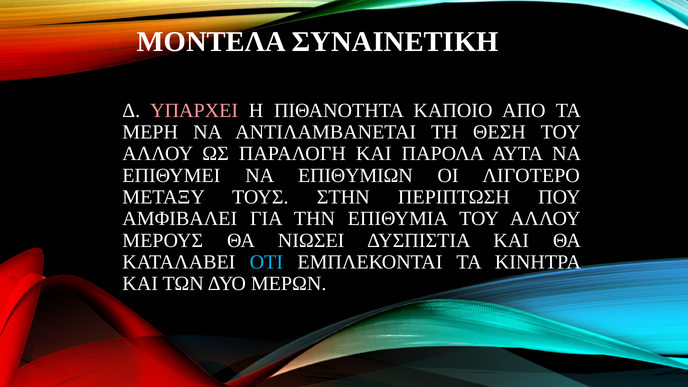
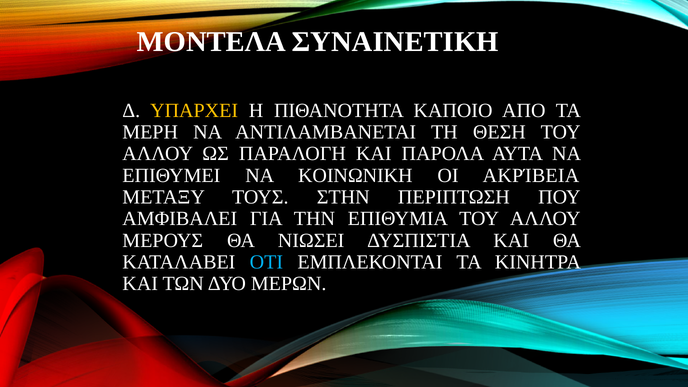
ΥΠΑΡΧΕΙ colour: pink -> yellow
ΕΠΙΘΥΜΙΩΝ: ΕΠΙΘΥΜΙΩΝ -> ΚΟΙΝΩΝΙΚΗ
ΛΙΓΟΤΕΡΟ: ΛΙΓΟΤΕΡΟ -> ΑΚΡΊΒΕΙΑ
